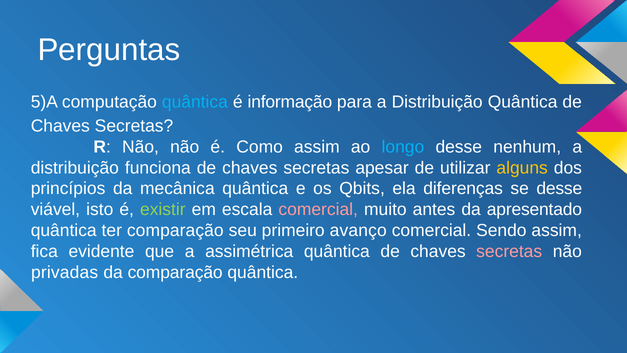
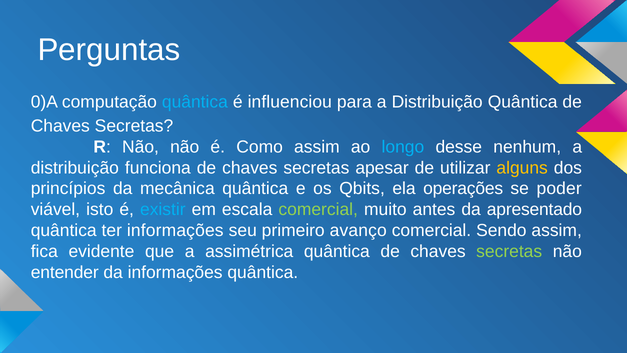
5)A: 5)A -> 0)A
informação: informação -> influenciou
diferenças: diferenças -> operações
se desse: desse -> poder
existir colour: light green -> light blue
comercial at (318, 209) colour: pink -> light green
ter comparação: comparação -> informações
secretas at (509, 251) colour: pink -> light green
privadas: privadas -> entender
da comparação: comparação -> informações
